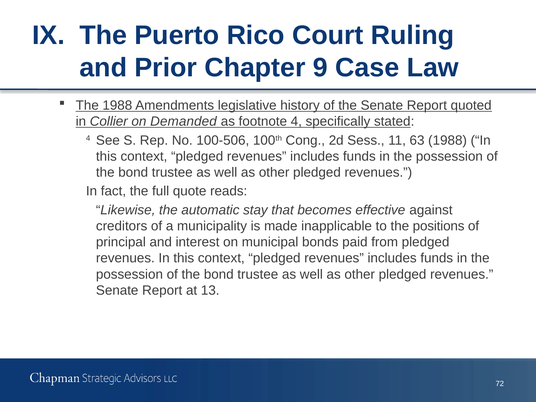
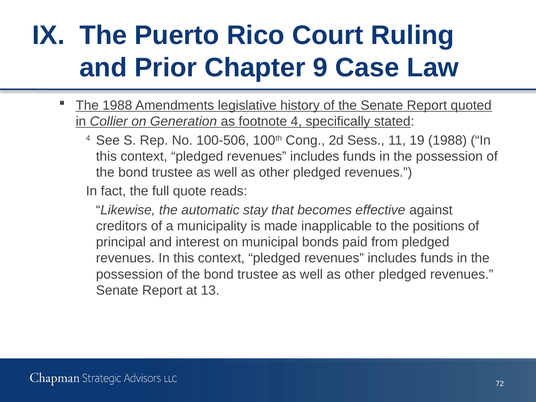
Demanded: Demanded -> Generation
63: 63 -> 19
